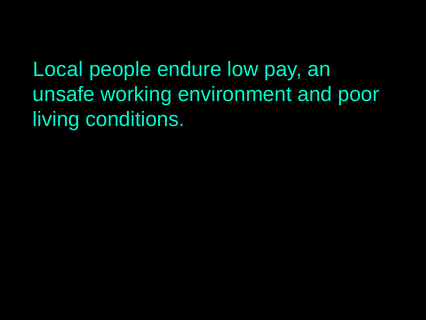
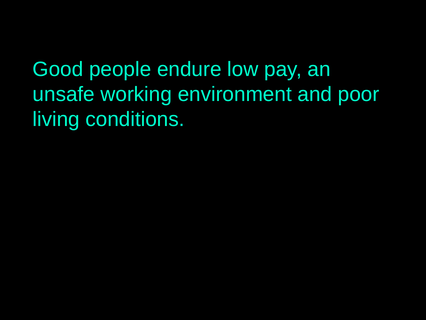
Local: Local -> Good
